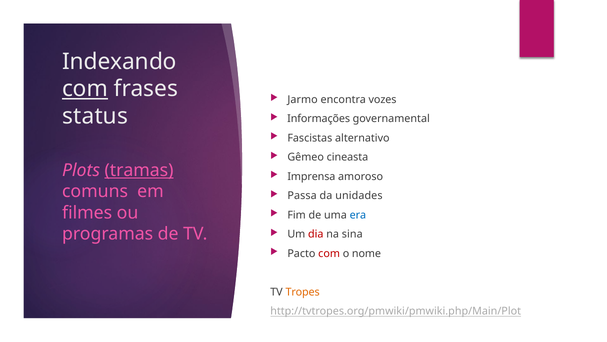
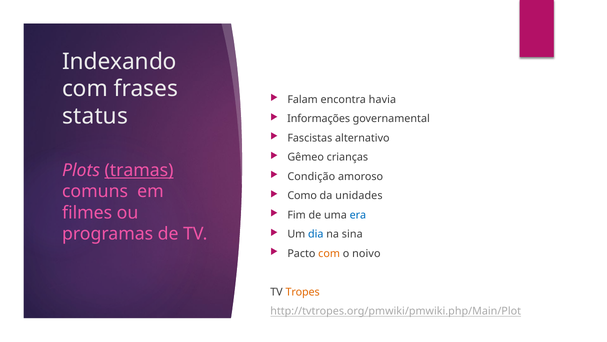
com at (85, 89) underline: present -> none
Jarmo: Jarmo -> Falam
vozes: vozes -> havia
cineasta: cineasta -> crianças
Imprensa: Imprensa -> Condição
Passa: Passa -> Como
dia colour: red -> blue
com at (329, 253) colour: red -> orange
nome: nome -> noivo
